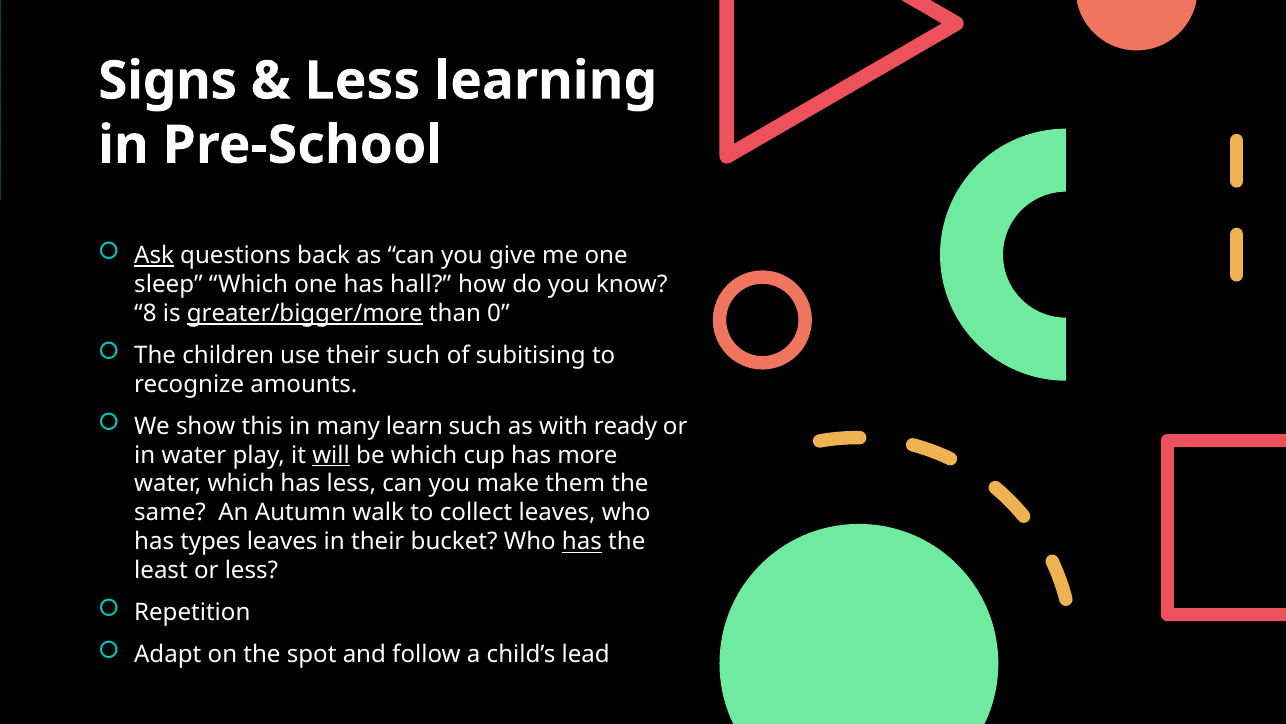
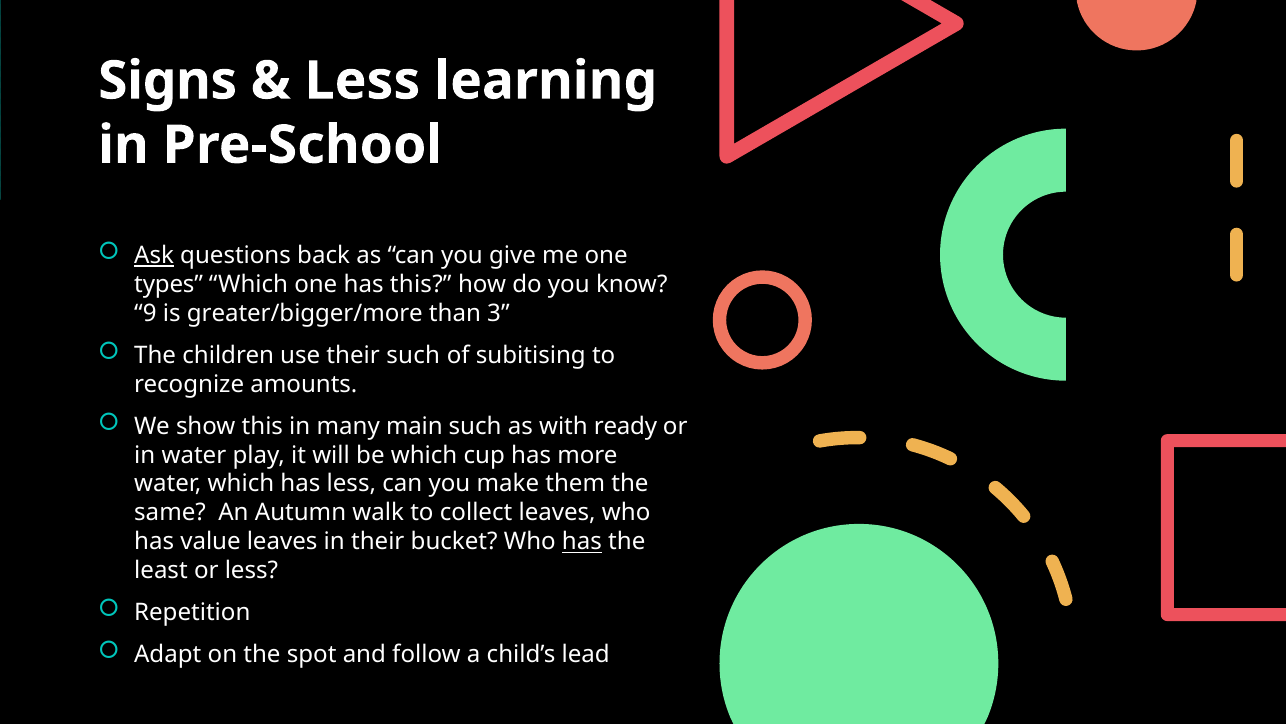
sleep: sleep -> types
has hall: hall -> this
8: 8 -> 9
greater/bigger/more underline: present -> none
0: 0 -> 3
learn: learn -> main
will underline: present -> none
types: types -> value
